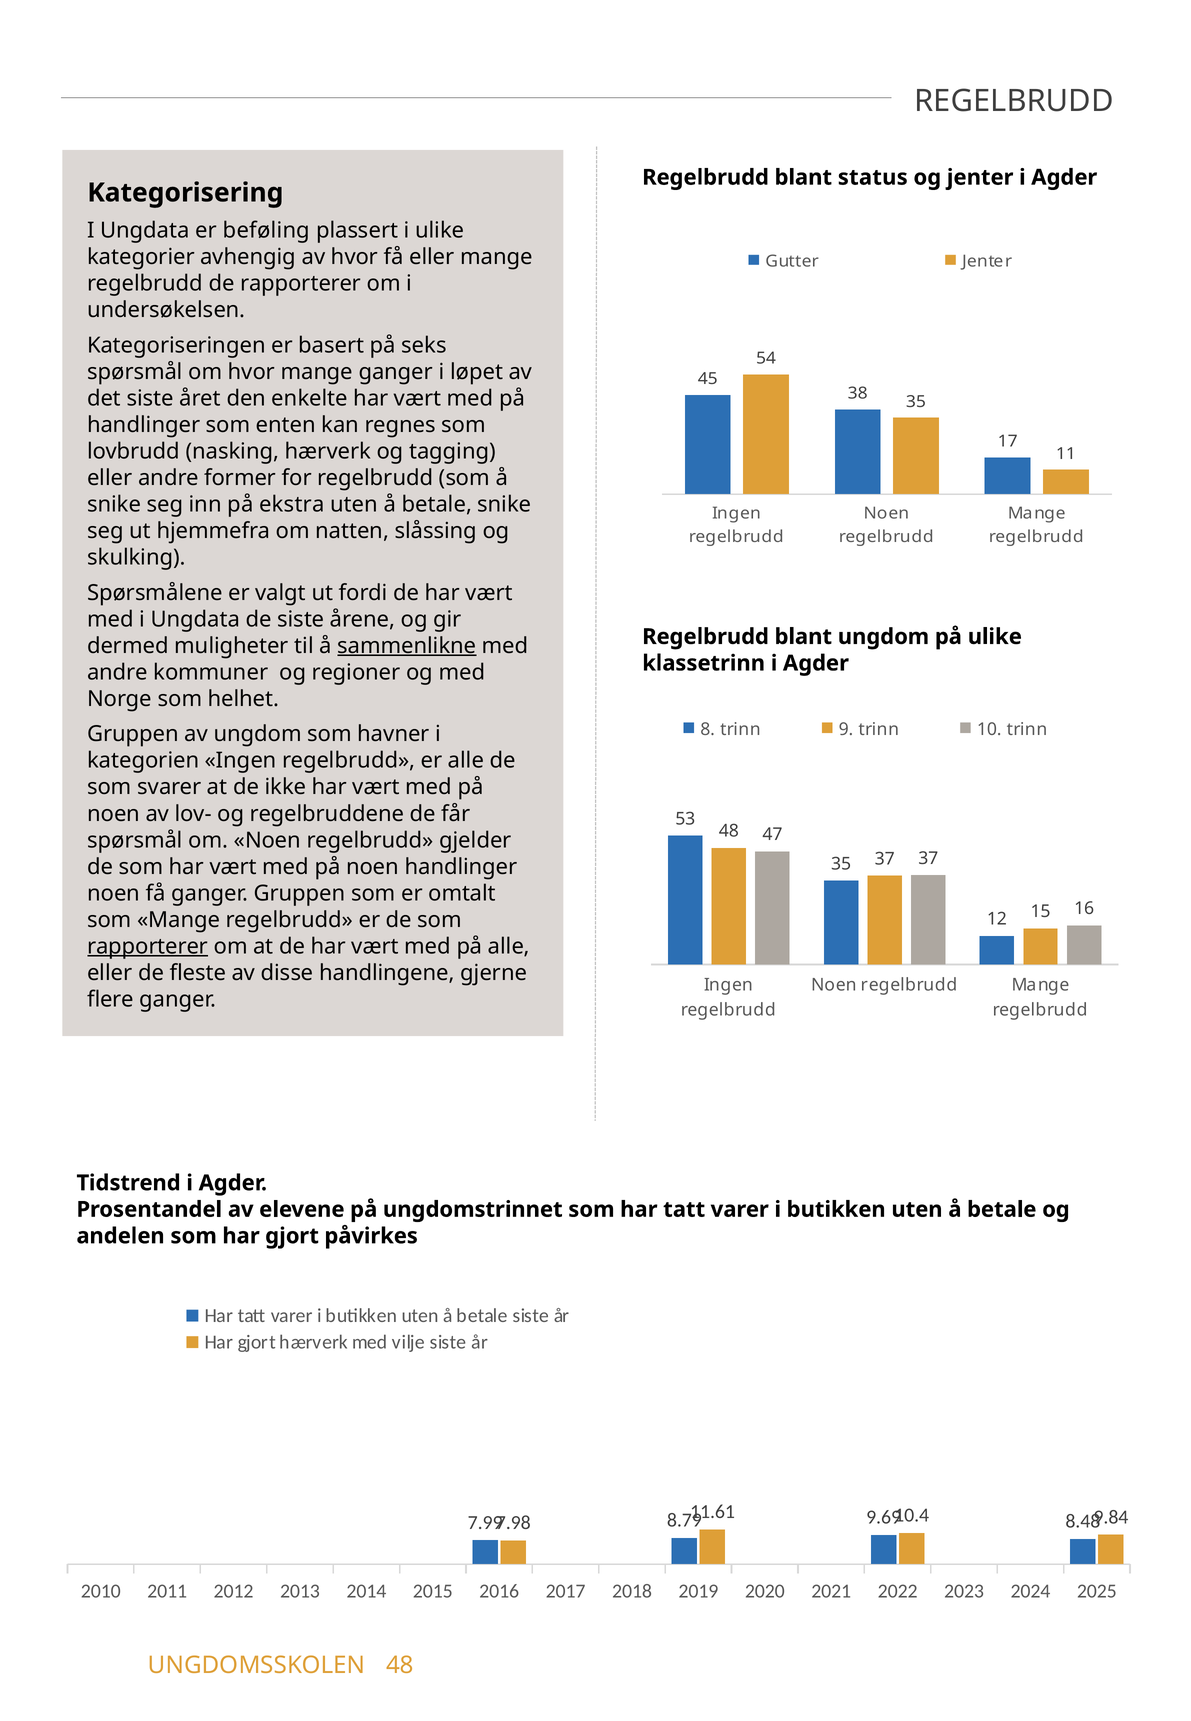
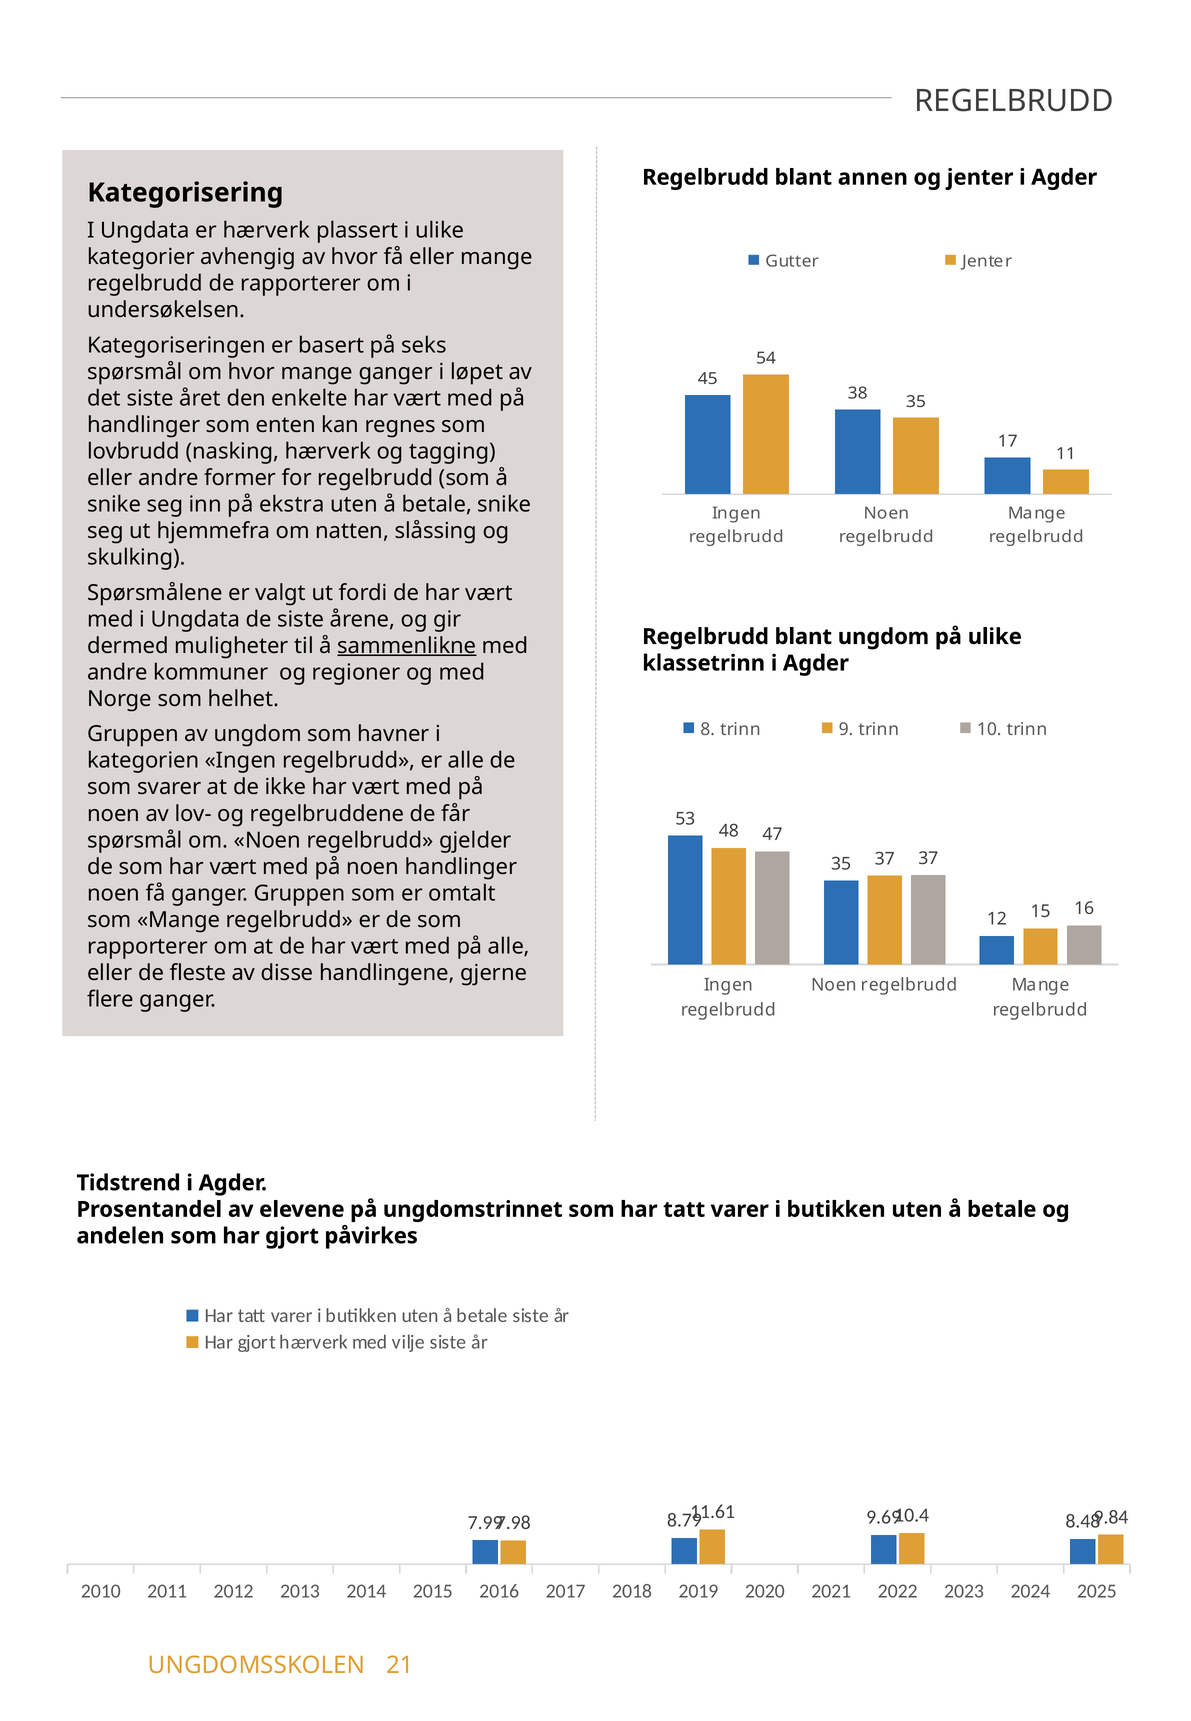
status: status -> annen
er beføling: beføling -> hærverk
rapporterer at (148, 946) underline: present -> none
UNGDOMSSKOLEN 48: 48 -> 21
